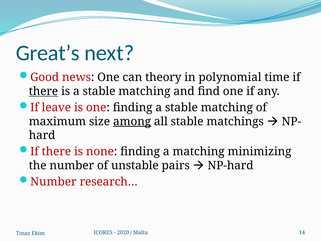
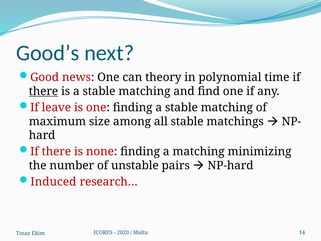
Great’s: Great’s -> Good’s
among underline: present -> none
Number at (53, 182): Number -> Induced
